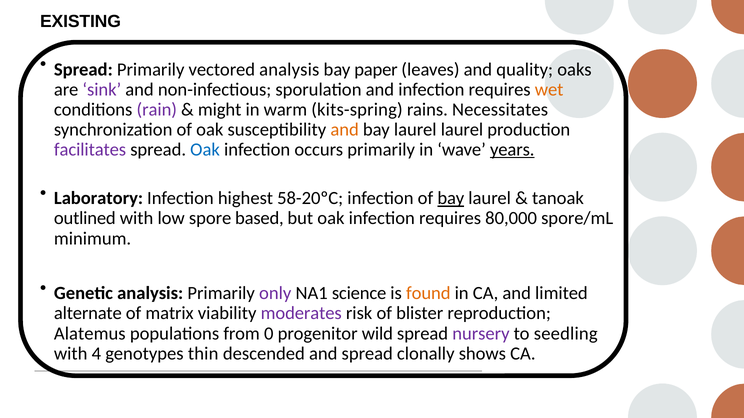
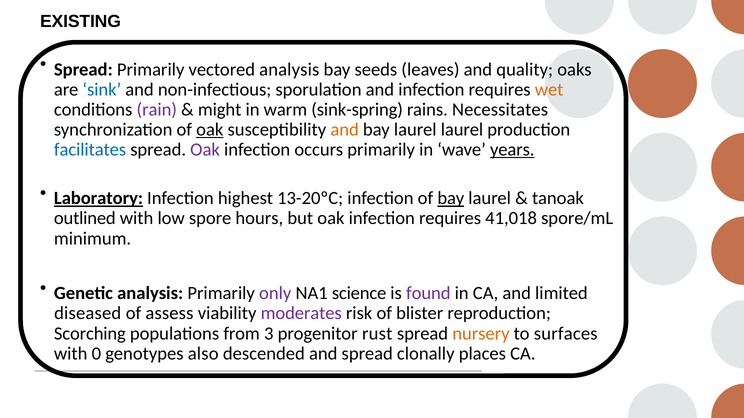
paper: paper -> seeds
sink colour: purple -> blue
kits-spring: kits-spring -> sink-spring
oak at (210, 130) underline: none -> present
facilitates colour: purple -> blue
Oak at (205, 150) colour: blue -> purple
Laboratory underline: none -> present
58-20ºC: 58-20ºC -> 13-20ºC
based: based -> hours
80,000: 80,000 -> 41,018
found colour: orange -> purple
alternate: alternate -> diseased
matrix: matrix -> assess
Alatemus: Alatemus -> Scorching
0: 0 -> 3
wild: wild -> rust
nursery colour: purple -> orange
seedling: seedling -> surfaces
4: 4 -> 0
thin: thin -> also
shows: shows -> places
